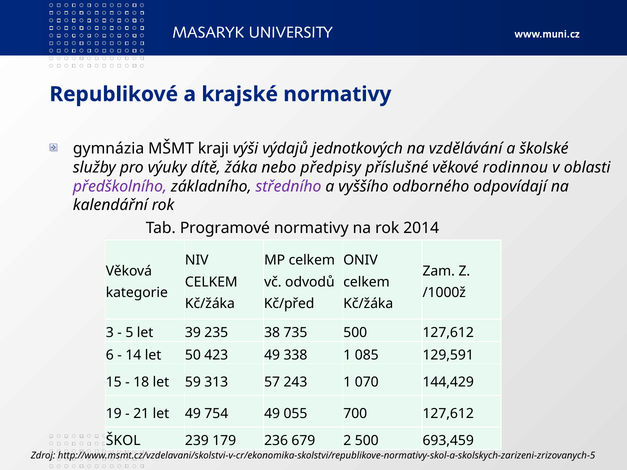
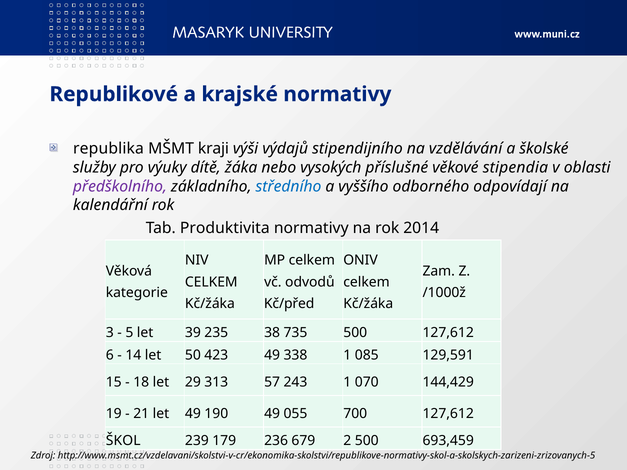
gymnázia: gymnázia -> republika
jednotkových: jednotkových -> stipendijního
předpisy: předpisy -> vysokých
rodinnou: rodinnou -> stipendia
středního colour: purple -> blue
Programové: Programové -> Produktivita
59: 59 -> 29
754: 754 -> 190
